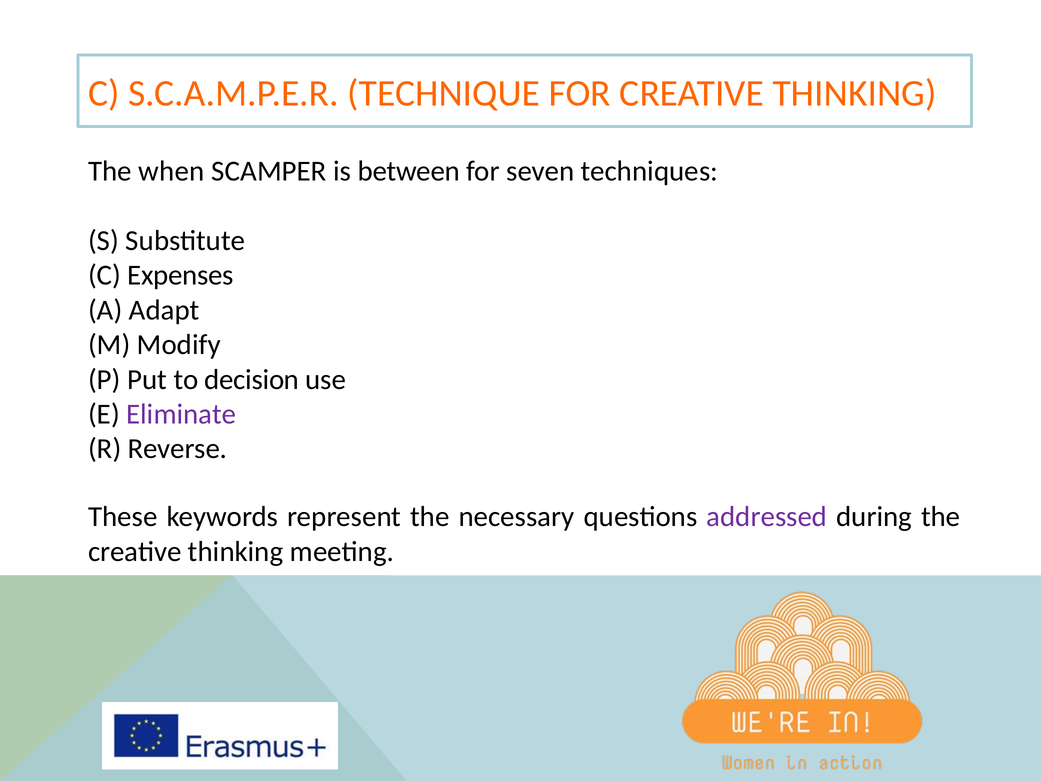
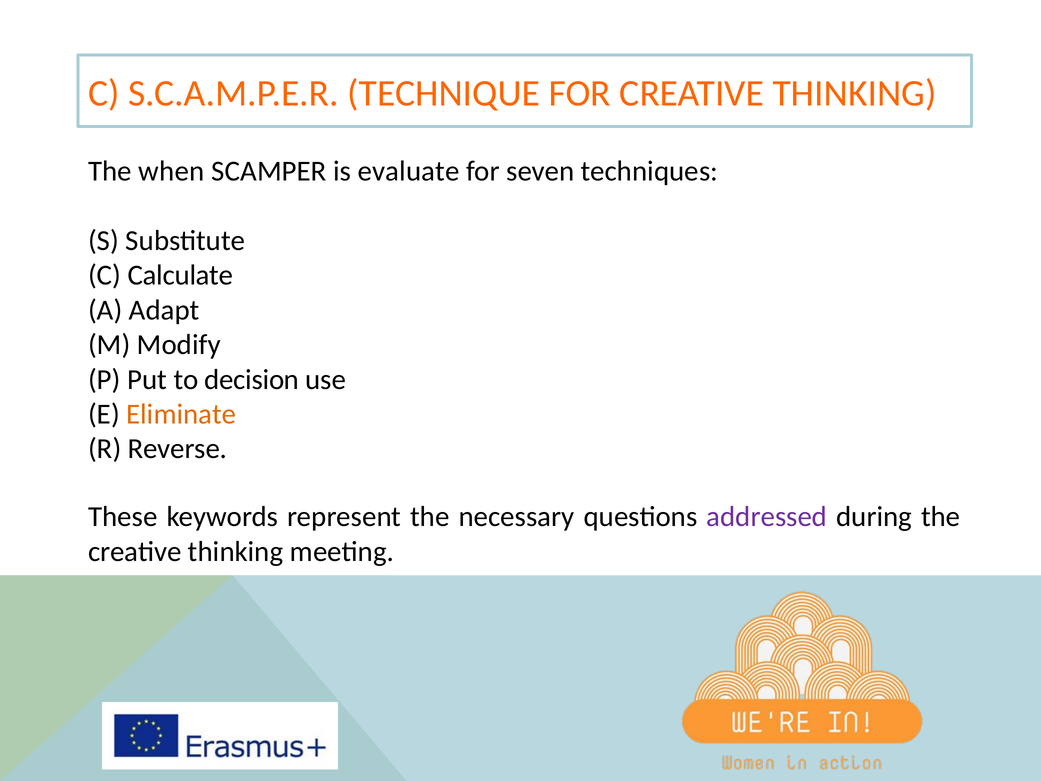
between: between -> evaluate
Expenses: Expenses -> Calculate
Eliminate colour: purple -> orange
